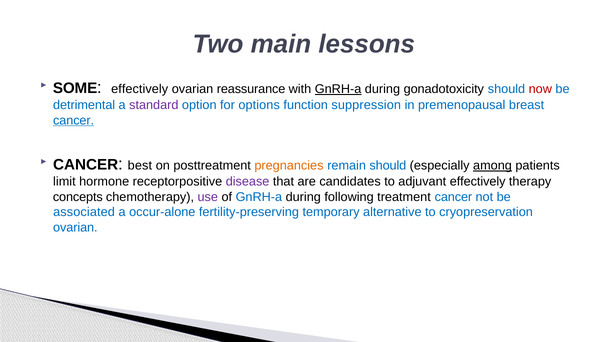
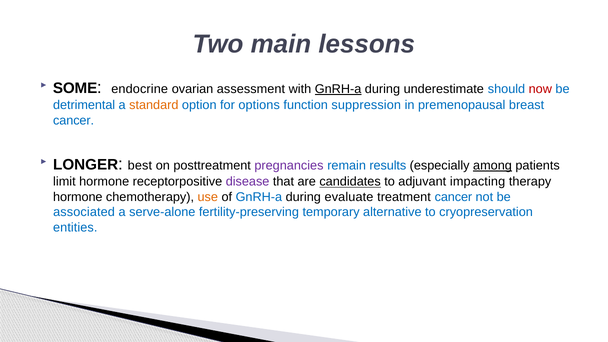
effectively at (140, 89): effectively -> endocrine
reassurance: reassurance -> assessment
gonadotoxicity: gonadotoxicity -> underestimate
standard colour: purple -> orange
cancer at (74, 120) underline: present -> none
CANCER at (86, 165): CANCER -> LONGER
pregnancies colour: orange -> purple
remain should: should -> results
candidates underline: none -> present
adjuvant effectively: effectively -> impacting
concepts at (78, 197): concepts -> hormone
use colour: purple -> orange
following: following -> evaluate
occur-alone: occur-alone -> serve-alone
ovarian at (75, 227): ovarian -> entities
